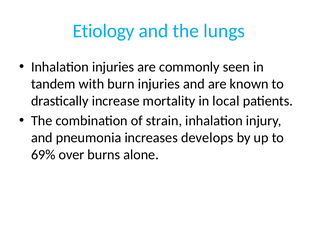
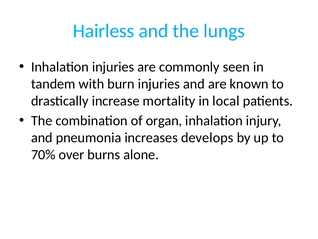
Etiology: Etiology -> Hairless
strain: strain -> organ
69%: 69% -> 70%
